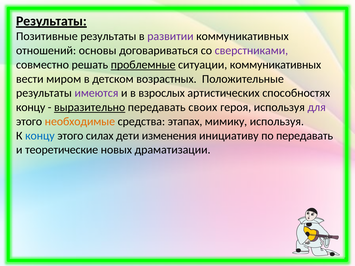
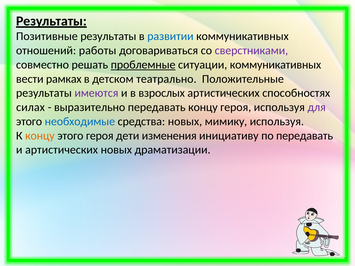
развитии colour: purple -> blue
основы: основы -> работы
миром: миром -> рамках
возрастных: возрастных -> театрально
концу at (31, 107): концу -> силах
выразительно underline: present -> none
передавать своих: своих -> концу
необходимые colour: orange -> blue
средства этапах: этапах -> новых
концу at (40, 136) colour: blue -> orange
этого силах: силах -> героя
и теоретические: теоретические -> артистических
